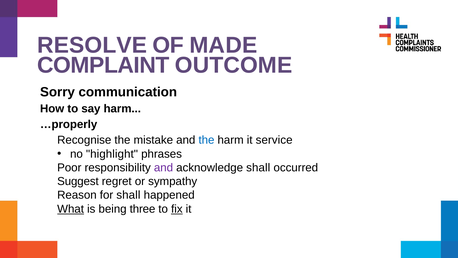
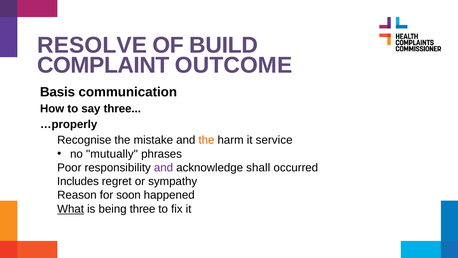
MADE: MADE -> BUILD
Sorry: Sorry -> Basis
say harm: harm -> three
the at (206, 140) colour: blue -> orange
highlight: highlight -> mutually
Suggest: Suggest -> Includes
for shall: shall -> soon
fix underline: present -> none
